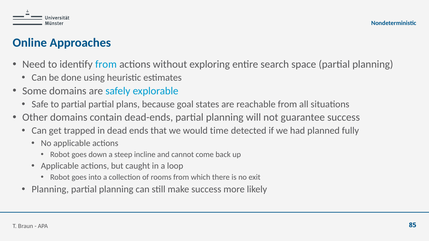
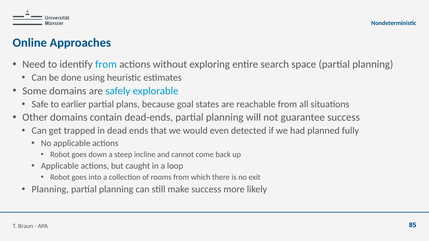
to partial: partial -> earlier
time: time -> even
